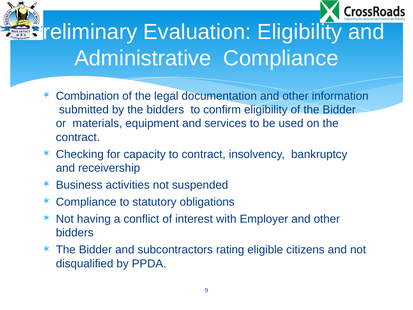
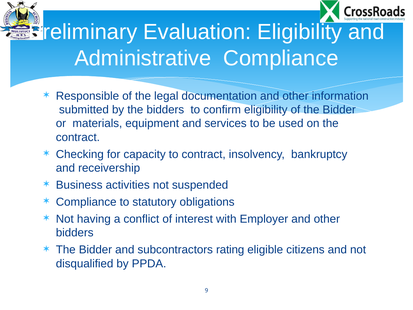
Combination: Combination -> Responsible
